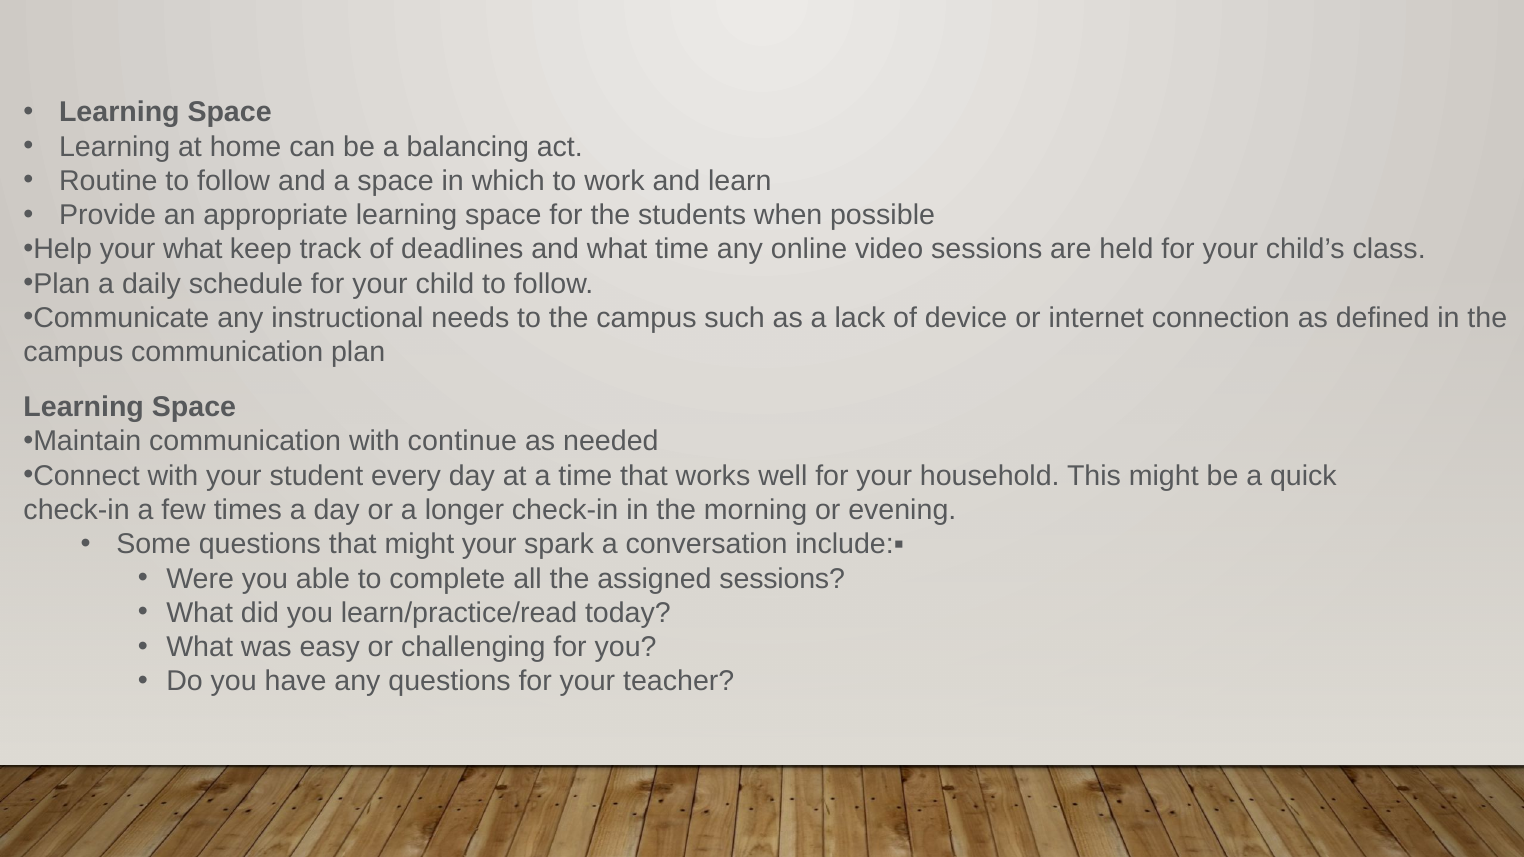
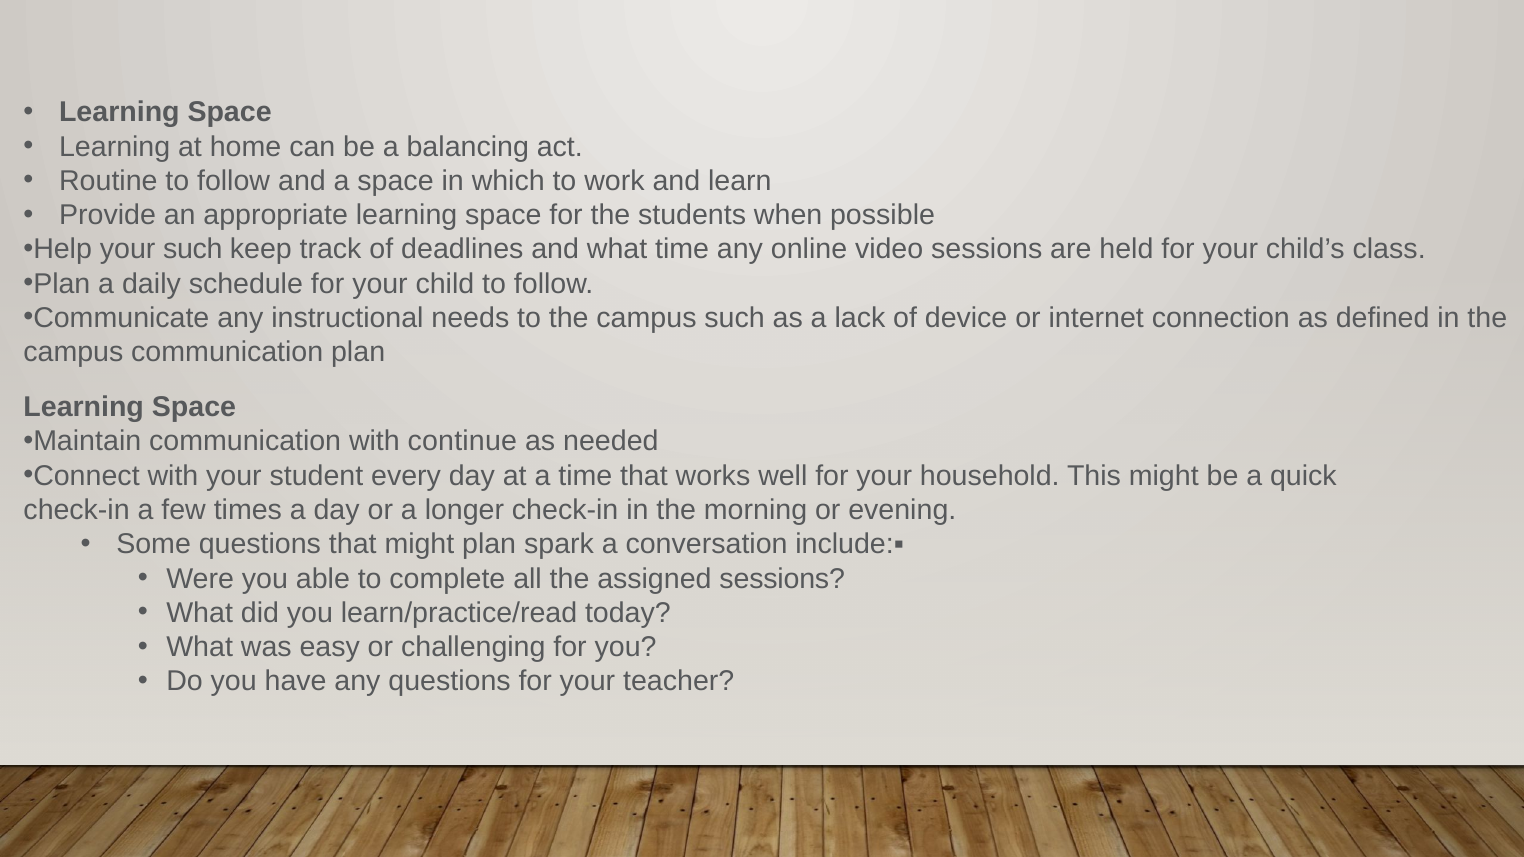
your what: what -> such
might your: your -> plan
